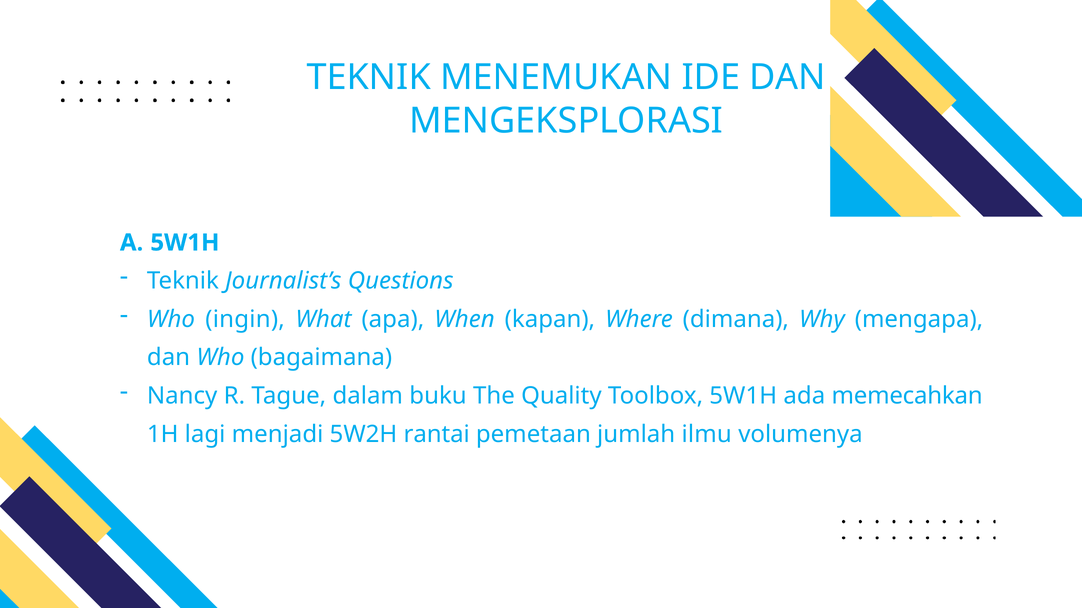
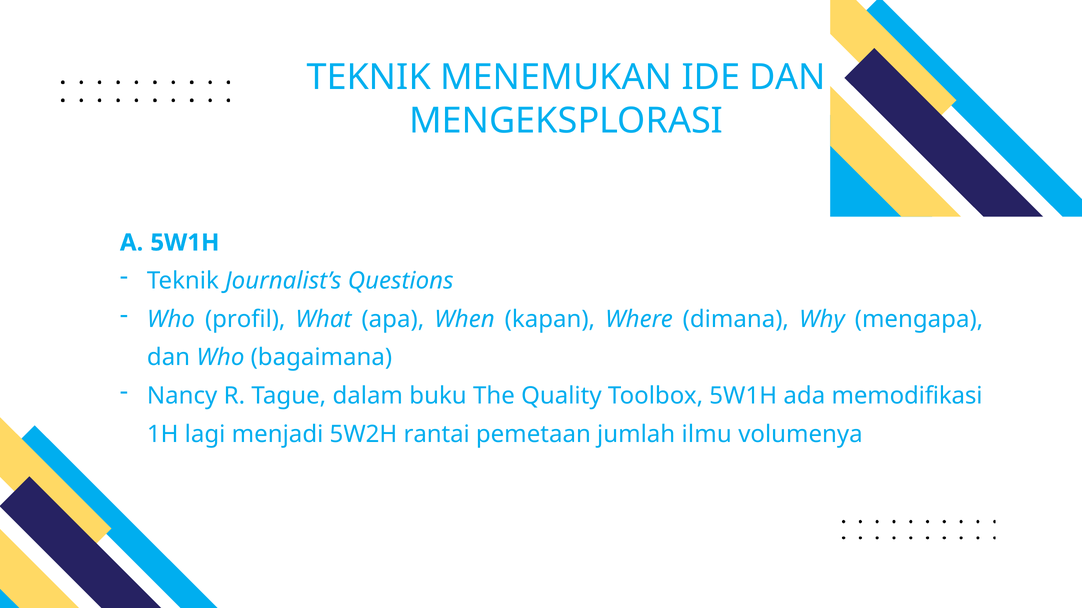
ingin: ingin -> profil
memecahkan: memecahkan -> memodifikasi
